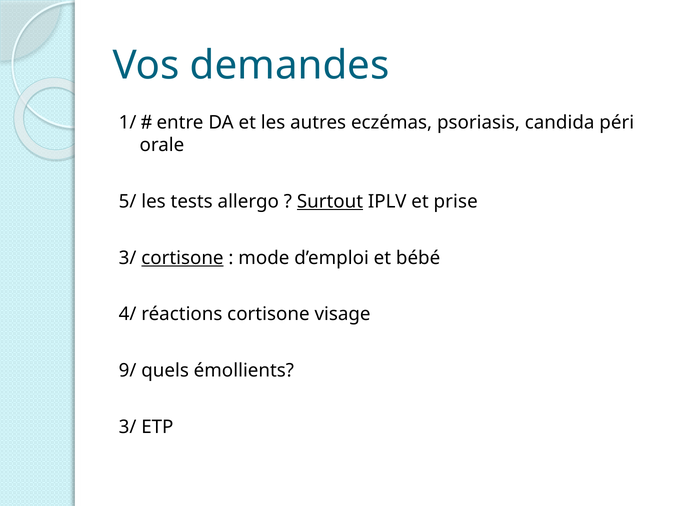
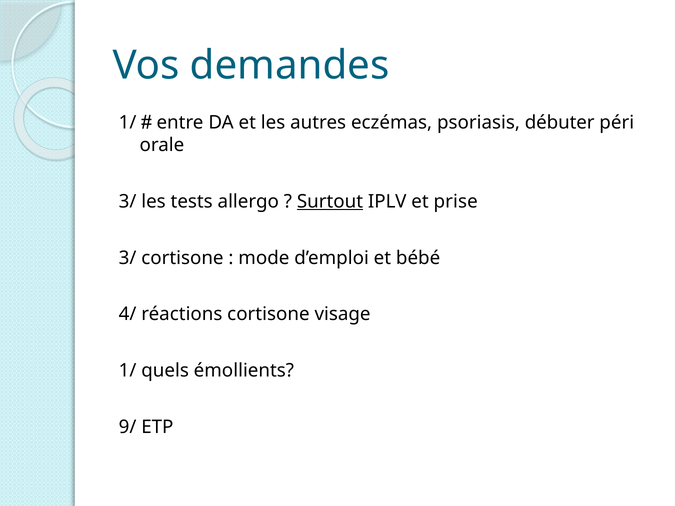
candida: candida -> débuter
5/ at (128, 202): 5/ -> 3/
cortisone at (182, 258) underline: present -> none
9/ at (128, 371): 9/ -> 1/
3/ at (128, 427): 3/ -> 9/
